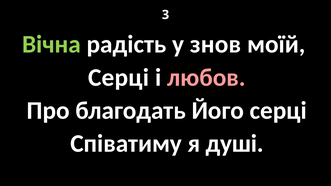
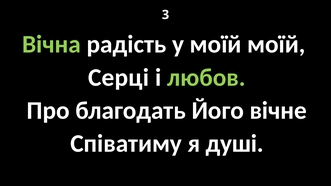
у знов: знов -> моїй
любов colour: pink -> light green
Його серці: серці -> вічне
